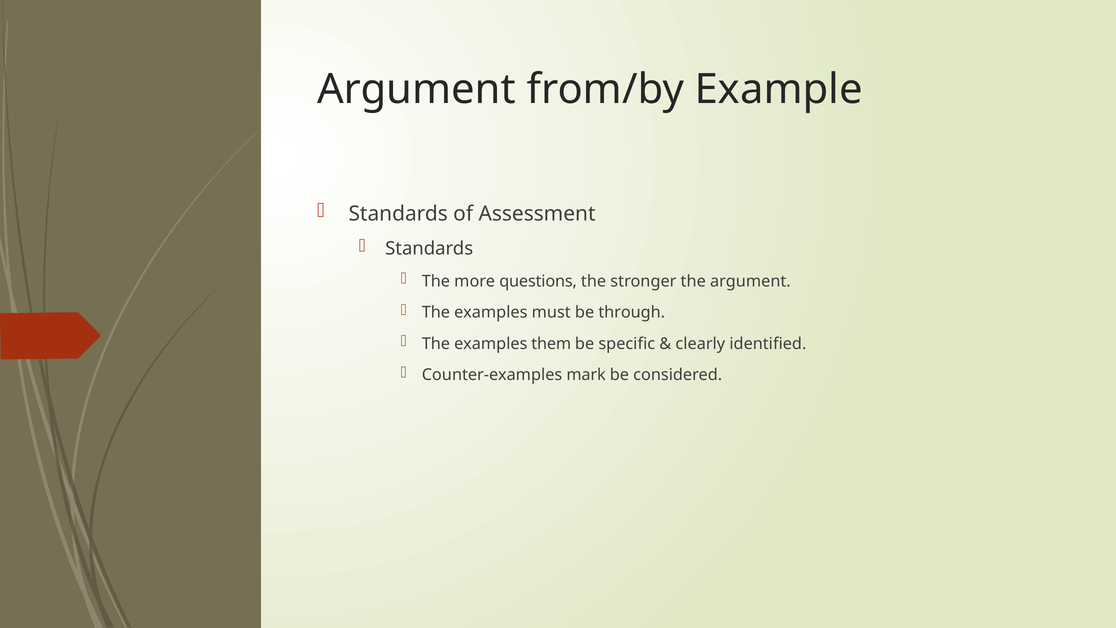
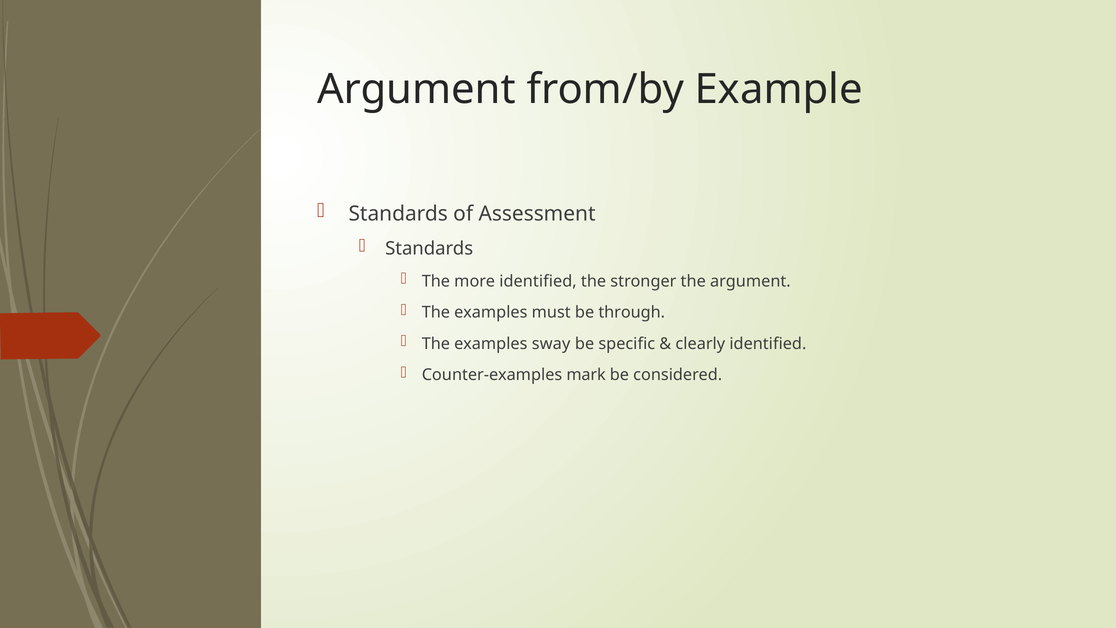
more questions: questions -> identified
them: them -> sway
